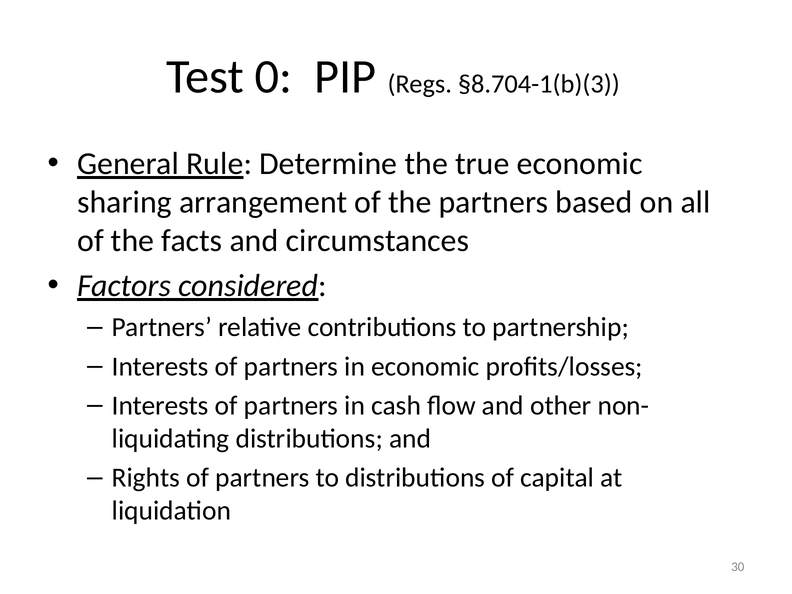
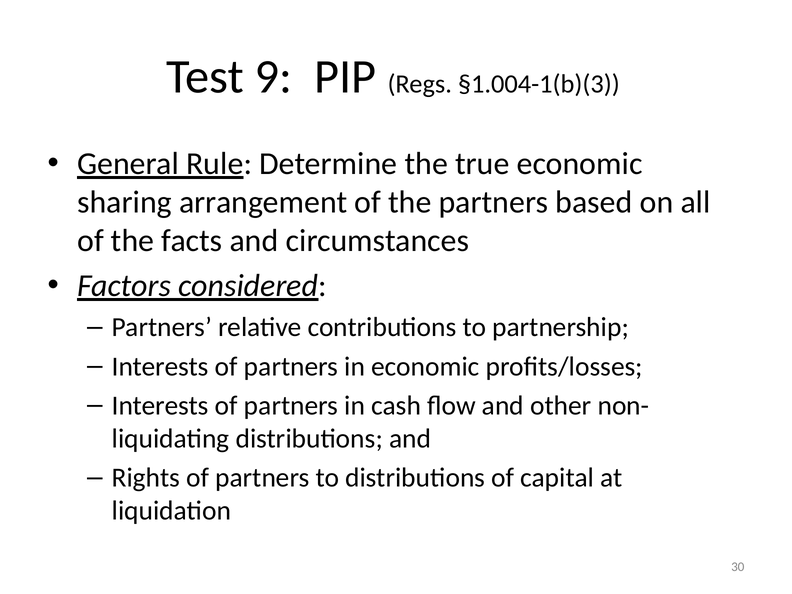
0: 0 -> 9
§8.704-1(b)(3: §8.704-1(b)(3 -> §1.004-1(b)(3
